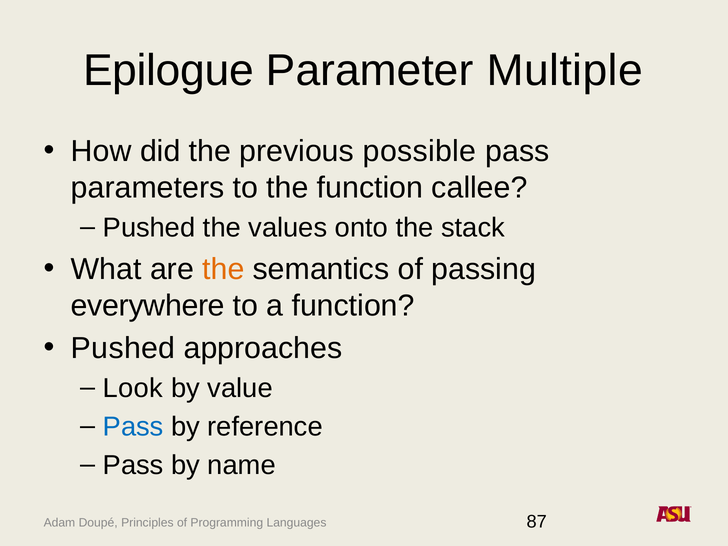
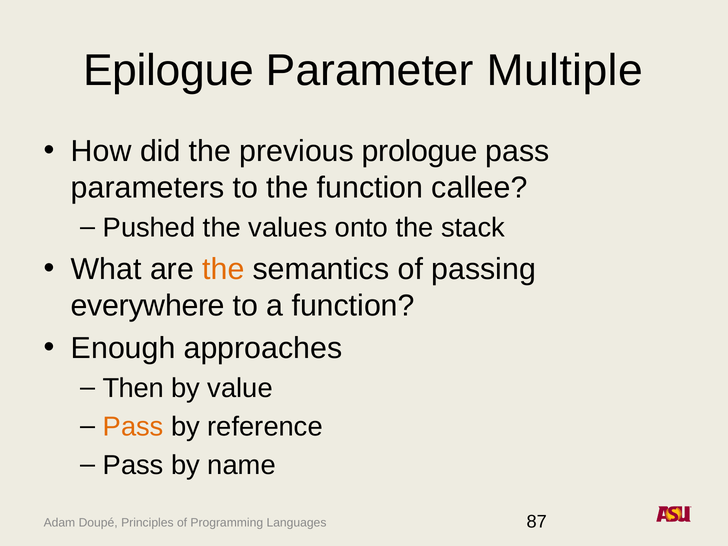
possible: possible -> prologue
Pushed at (123, 348): Pushed -> Enough
Look: Look -> Then
Pass at (133, 427) colour: blue -> orange
